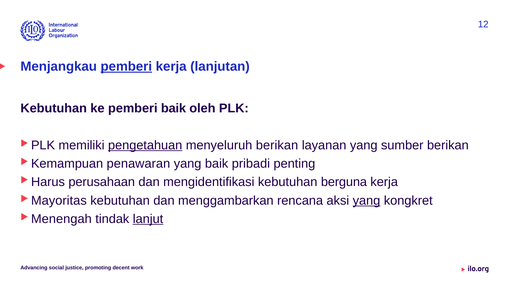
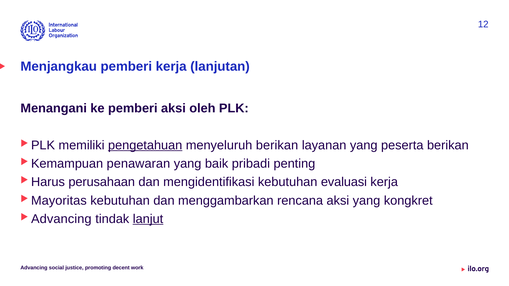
pemberi at (126, 66) underline: present -> none
Kebutuhan at (54, 108): Kebutuhan -> Menangani
pemberi baik: baik -> aksi
sumber: sumber -> peserta
berguna: berguna -> evaluasi
yang at (367, 201) underline: present -> none
Menengah at (61, 219): Menengah -> Advancing
